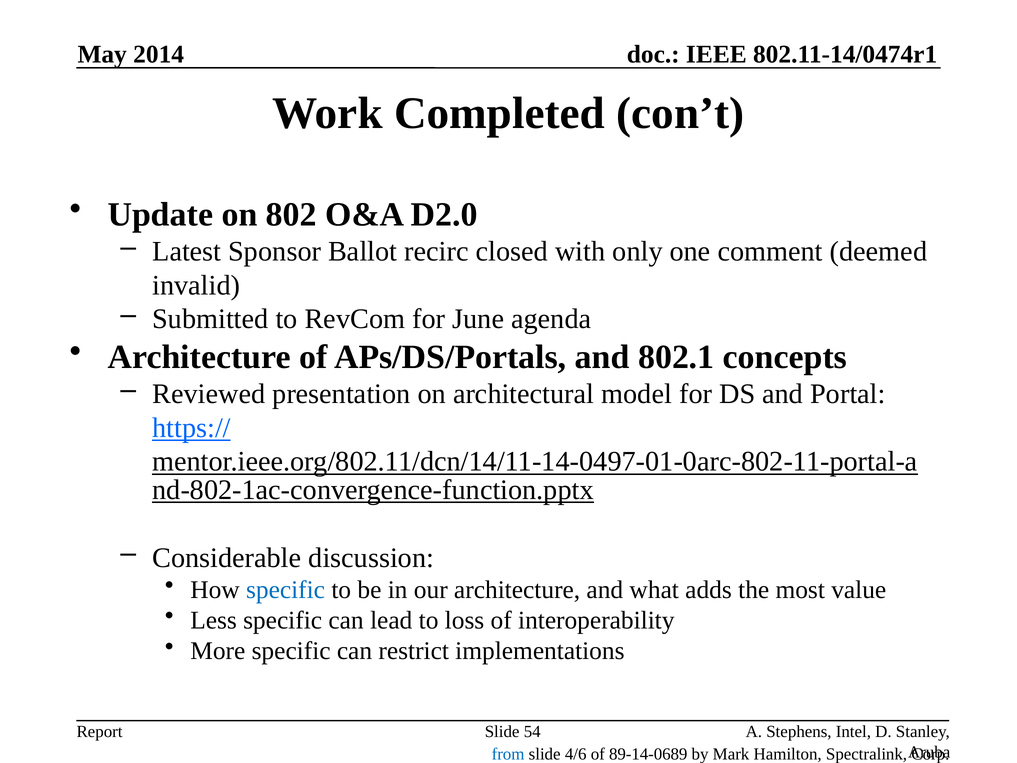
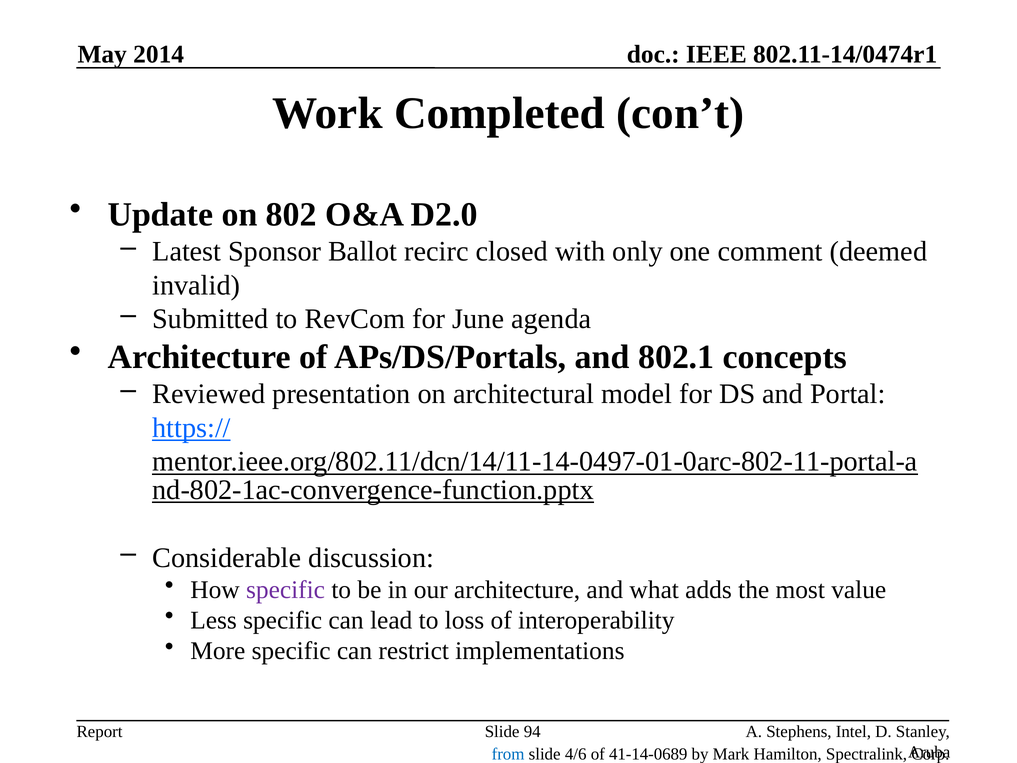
specific at (286, 590) colour: blue -> purple
54: 54 -> 94
89-14-0689: 89-14-0689 -> 41-14-0689
